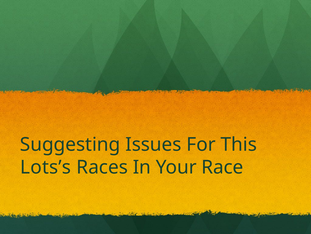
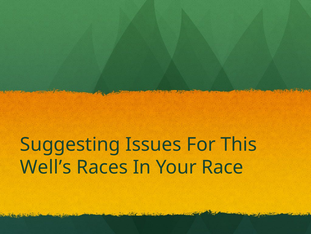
Lots’s: Lots’s -> Well’s
